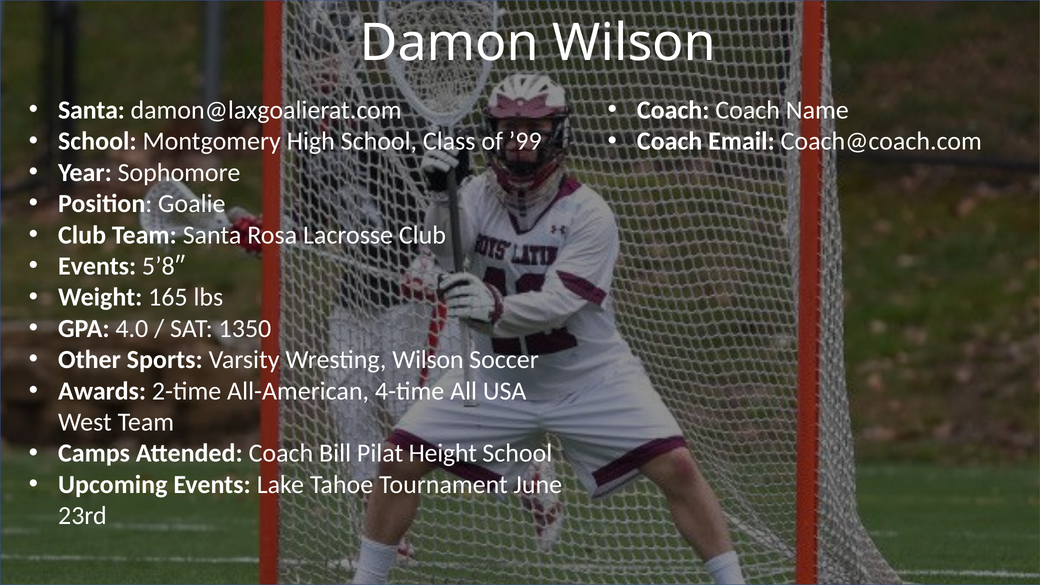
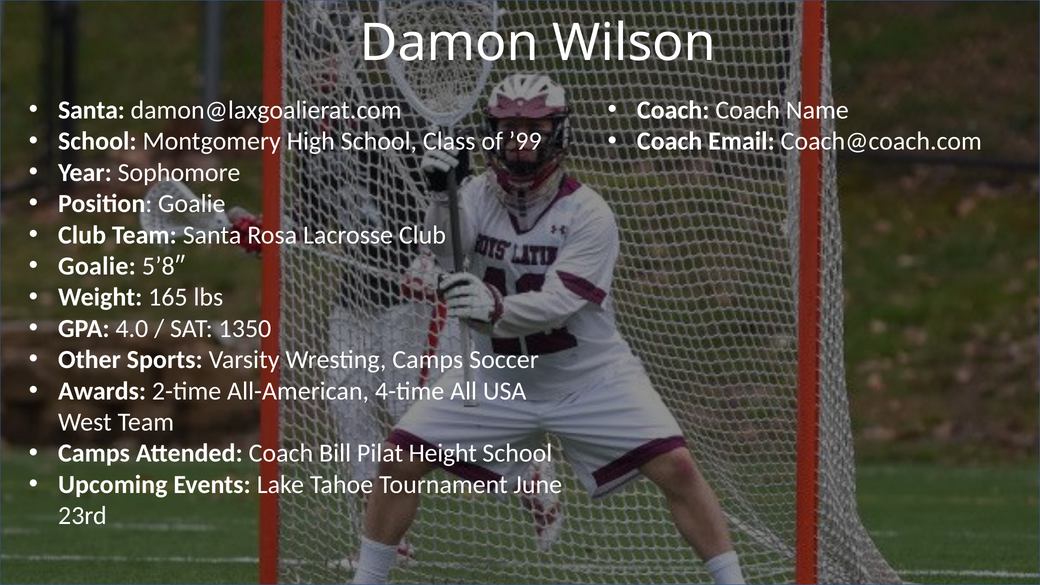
Events at (97, 266): Events -> Goalie
Wresting Wilson: Wilson -> Camps
